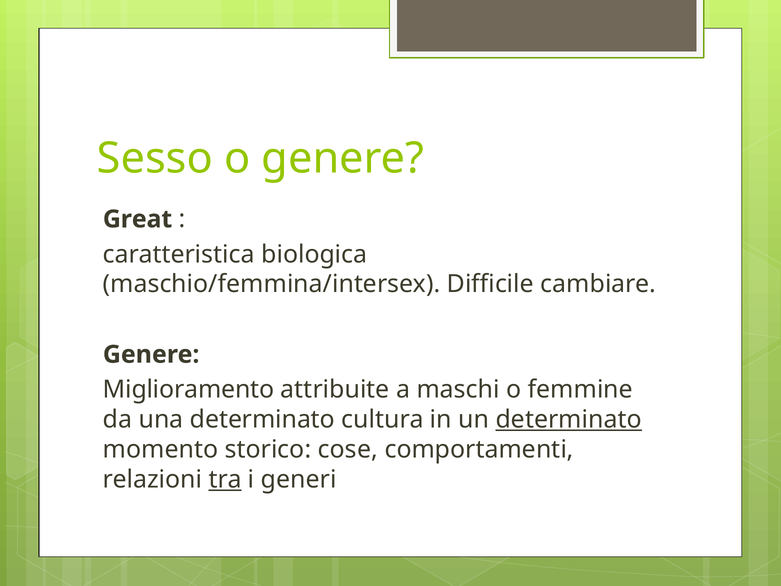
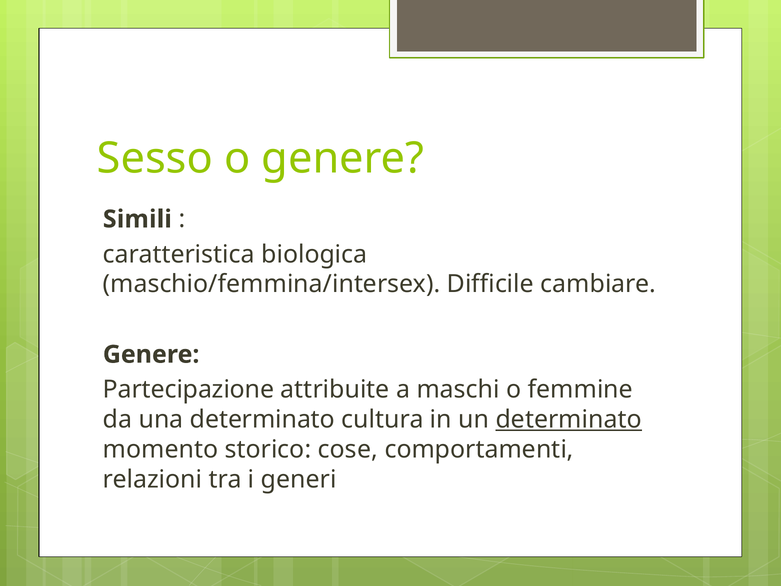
Great: Great -> Simili
Miglioramento: Miglioramento -> Partecipazione
tra underline: present -> none
